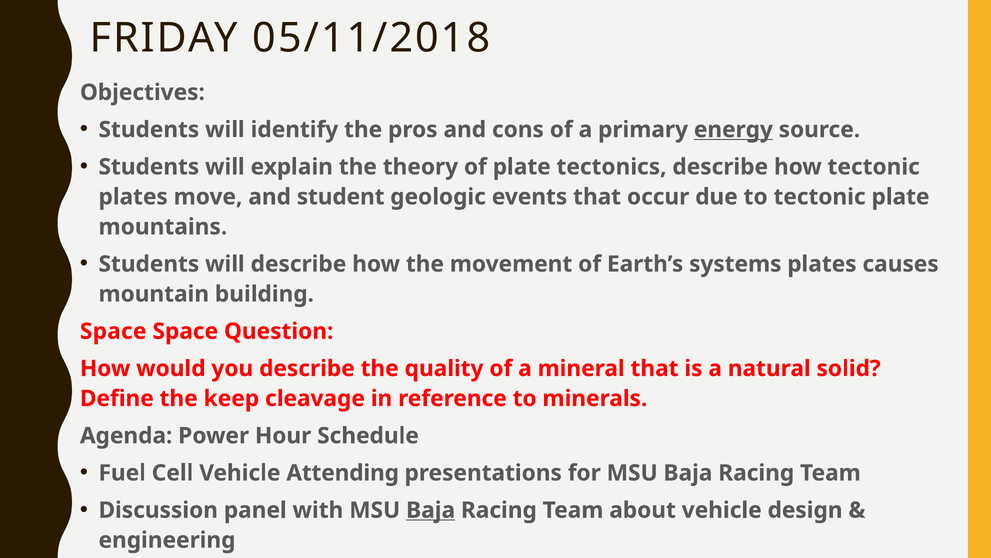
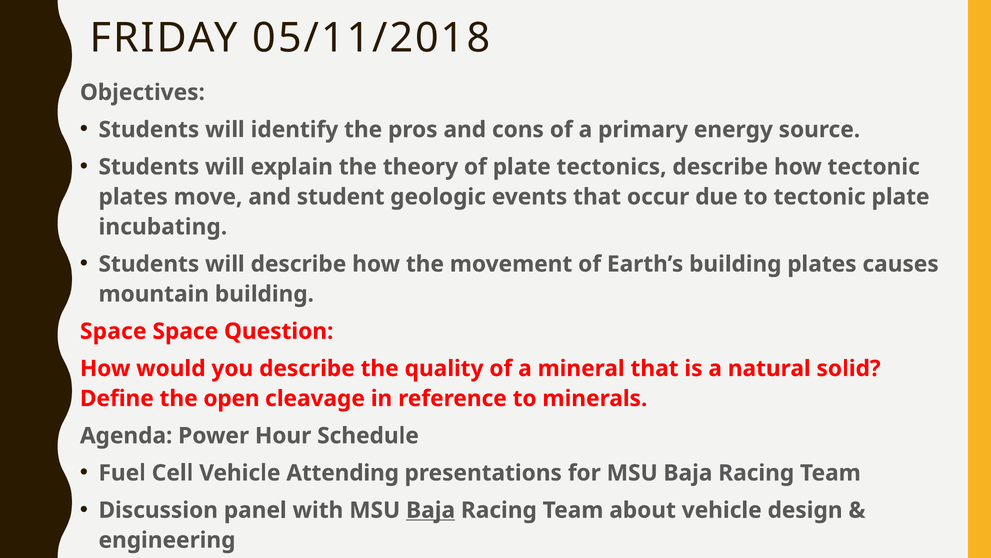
energy underline: present -> none
mountains: mountains -> incubating
Earth’s systems: systems -> building
keep: keep -> open
